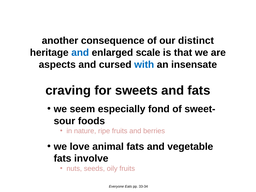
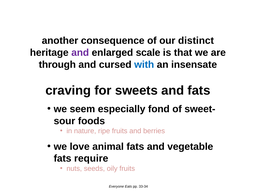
and at (80, 53) colour: blue -> purple
aspects: aspects -> through
involve: involve -> require
